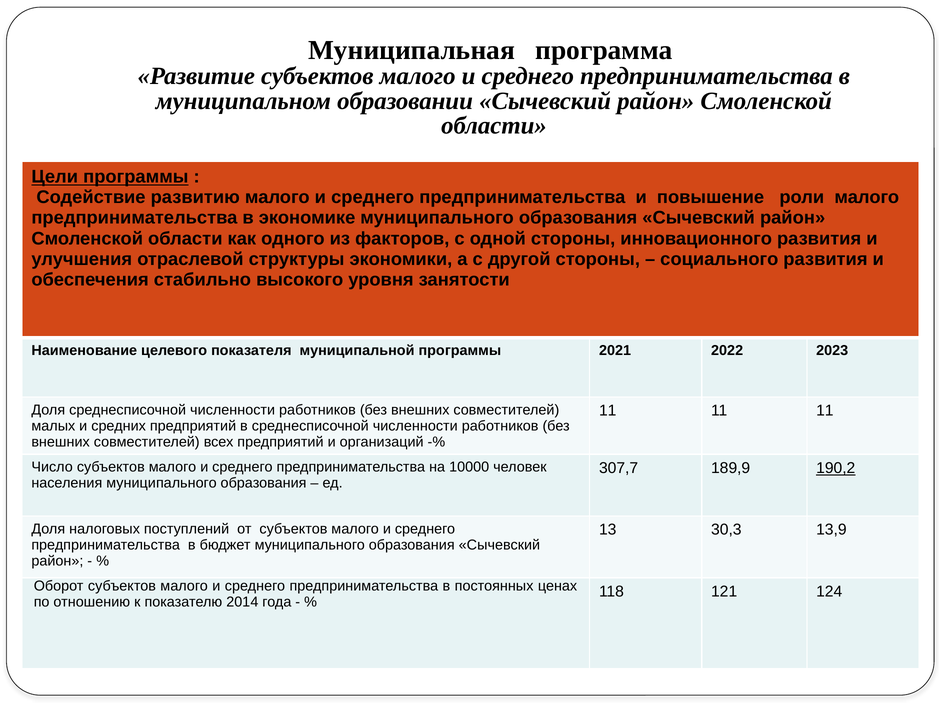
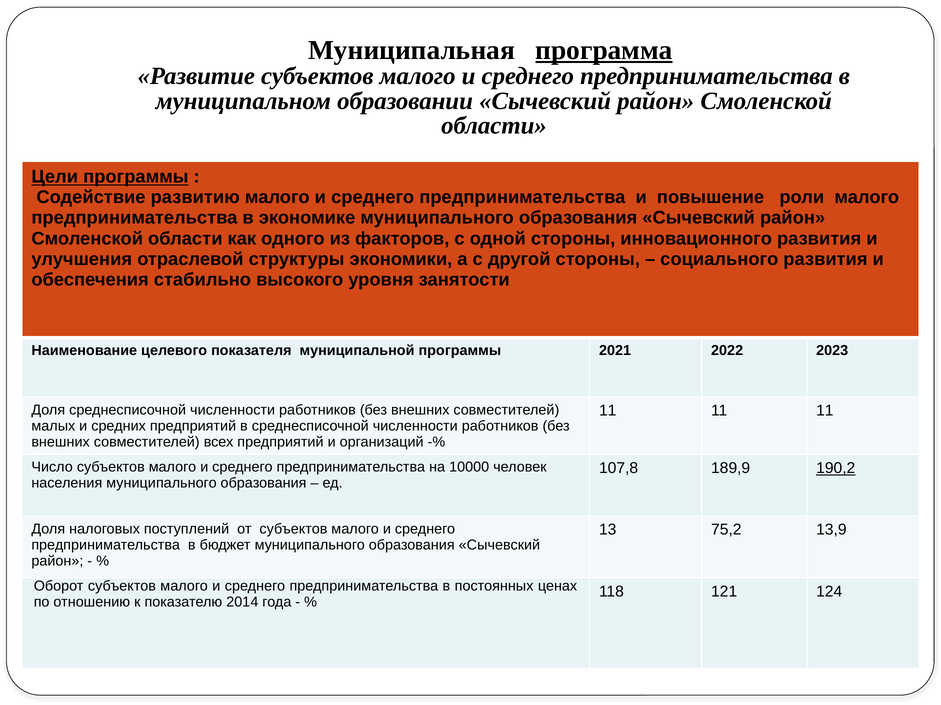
программа underline: none -> present
307,7: 307,7 -> 107,8
30,3: 30,3 -> 75,2
